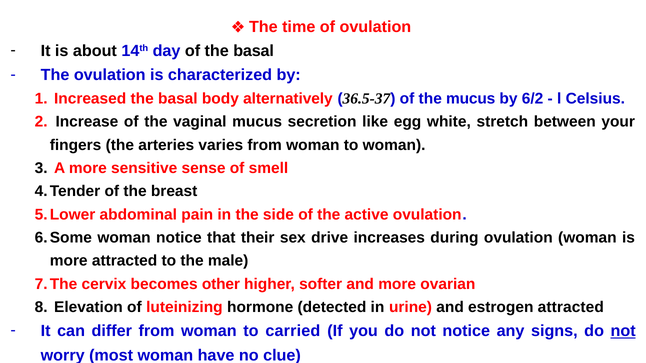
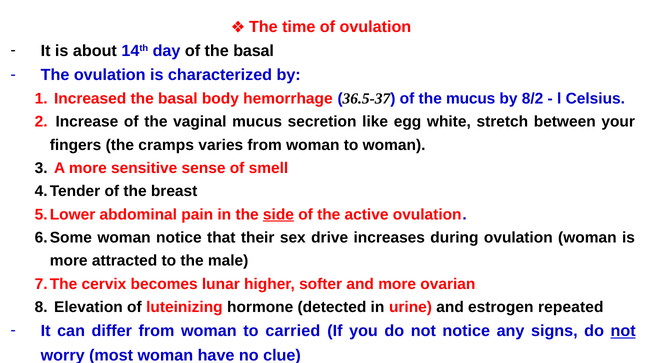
alternatively: alternatively -> hemorrhage
6/2: 6/2 -> 8/2
arteries: arteries -> cramps
side underline: none -> present
other: other -> lunar
estrogen attracted: attracted -> repeated
